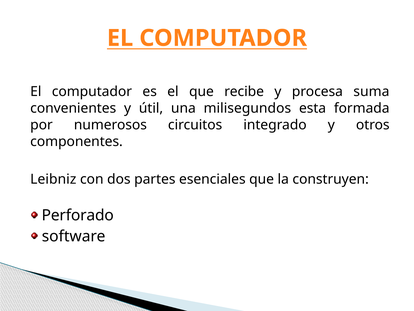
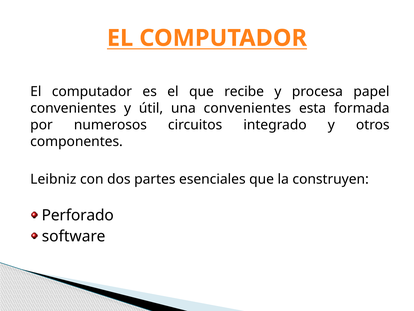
suma: suma -> papel
una milisegundos: milisegundos -> convenientes
